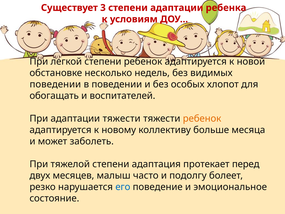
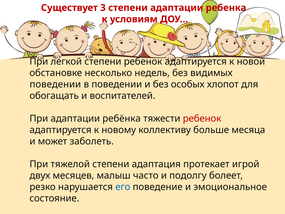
адаптации тяжести: тяжести -> ребёнка
ребенок at (202, 118) colour: orange -> red
перед: перед -> игрой
